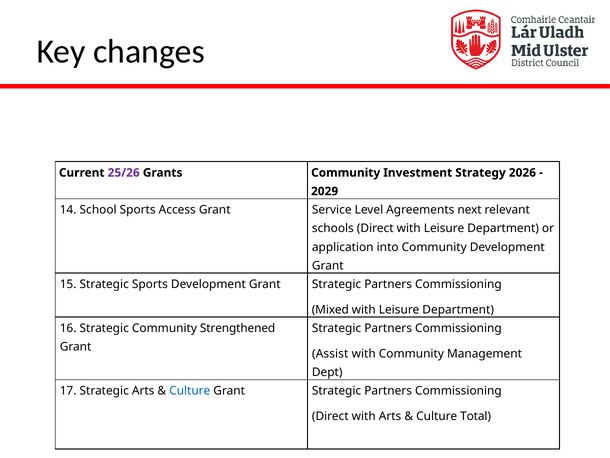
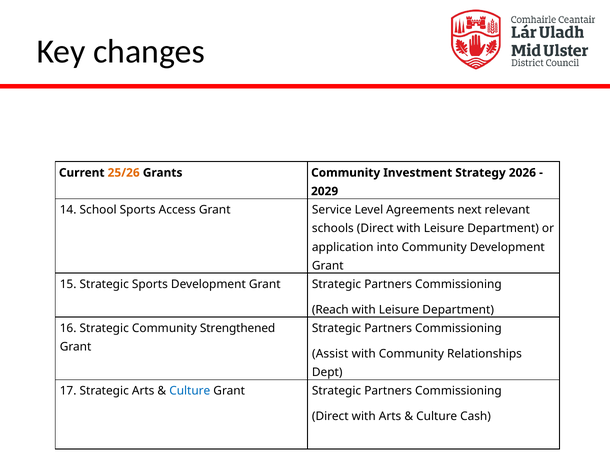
25/26 colour: purple -> orange
Mixed: Mixed -> Reach
Management: Management -> Relationships
Total: Total -> Cash
